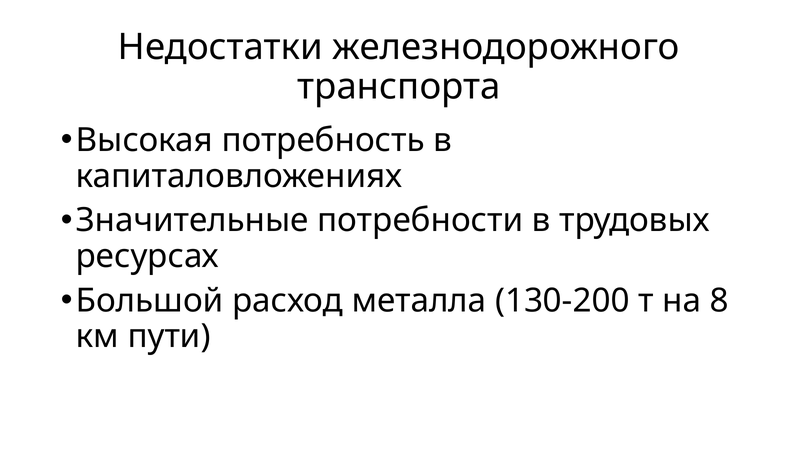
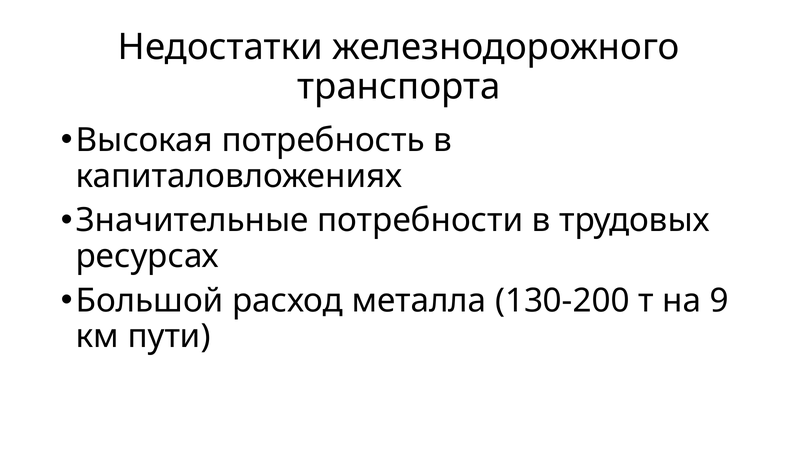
8: 8 -> 9
